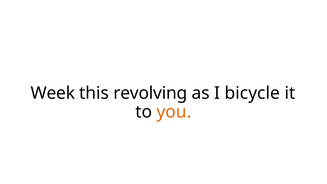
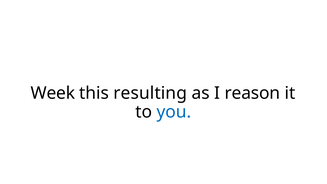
revolving: revolving -> resulting
bicycle: bicycle -> reason
you colour: orange -> blue
